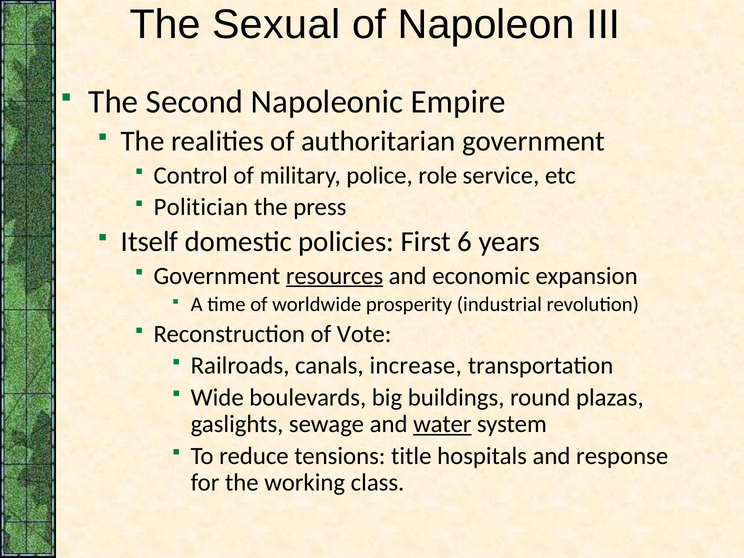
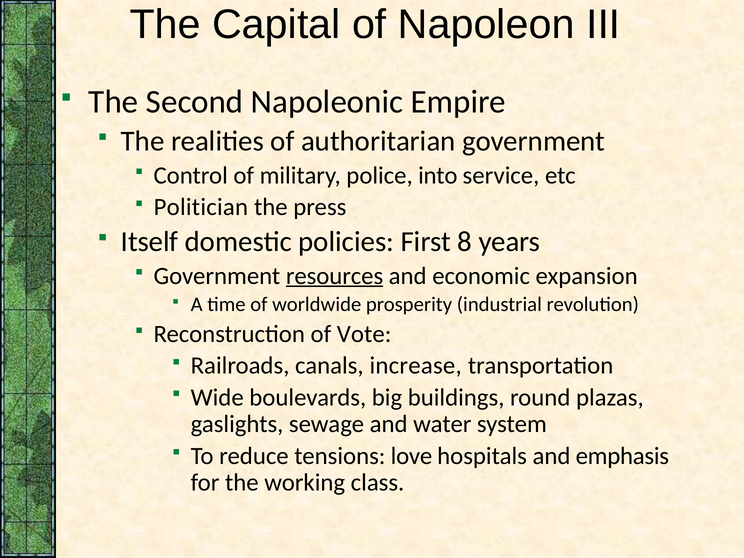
Sexual: Sexual -> Capital
role: role -> into
6: 6 -> 8
water underline: present -> none
title: title -> love
response: response -> emphasis
